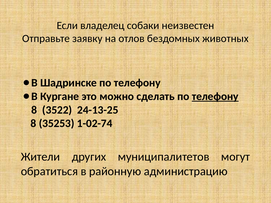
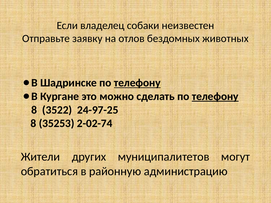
телефону at (137, 83) underline: none -> present
24-13-25: 24-13-25 -> 24-97-25
1-02-74: 1-02-74 -> 2-02-74
